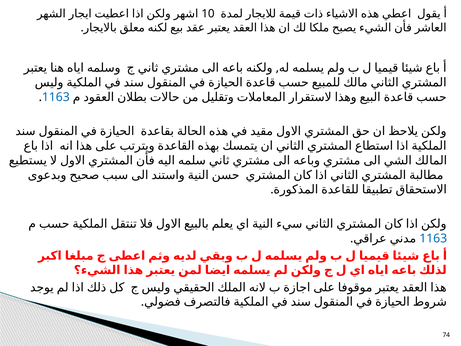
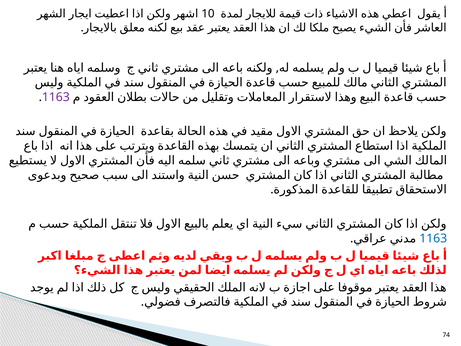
1163 at (56, 97) colour: blue -> purple
